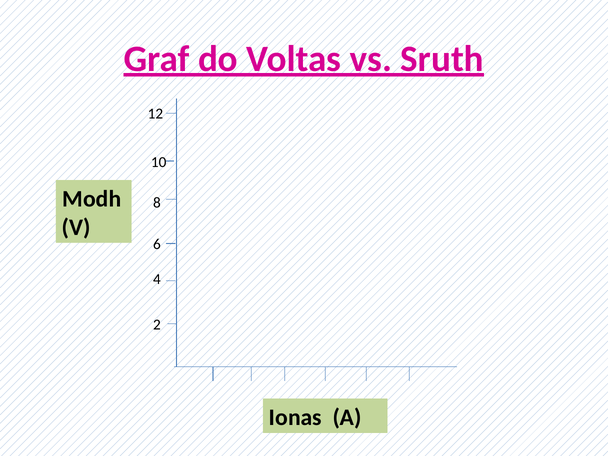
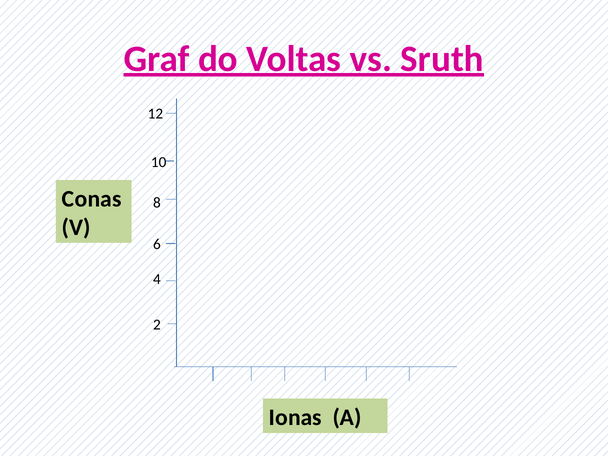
Modh: Modh -> Conas
